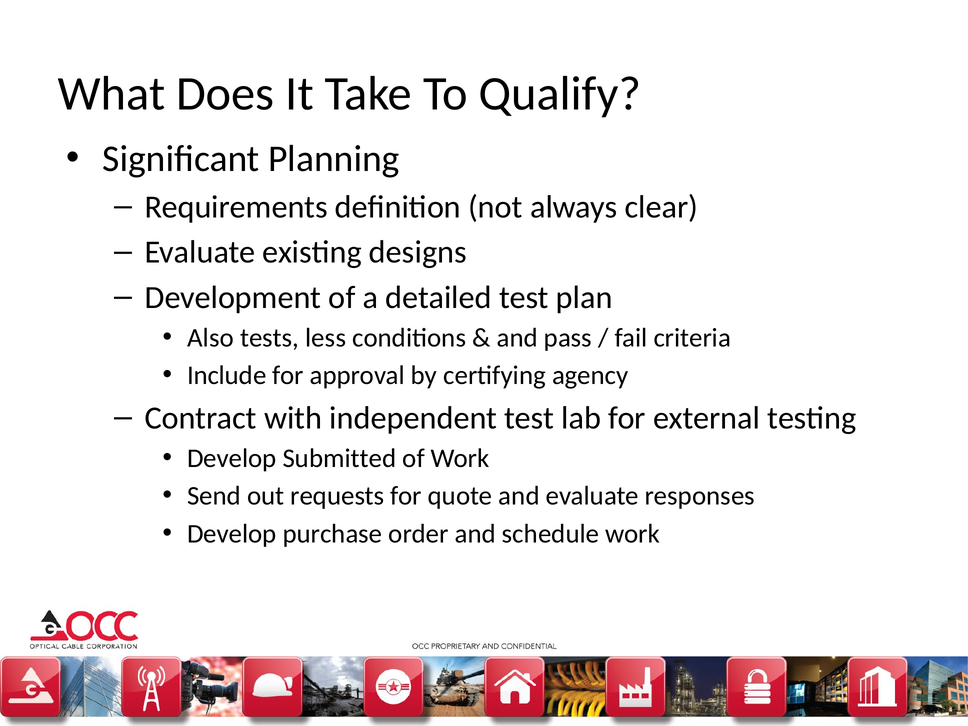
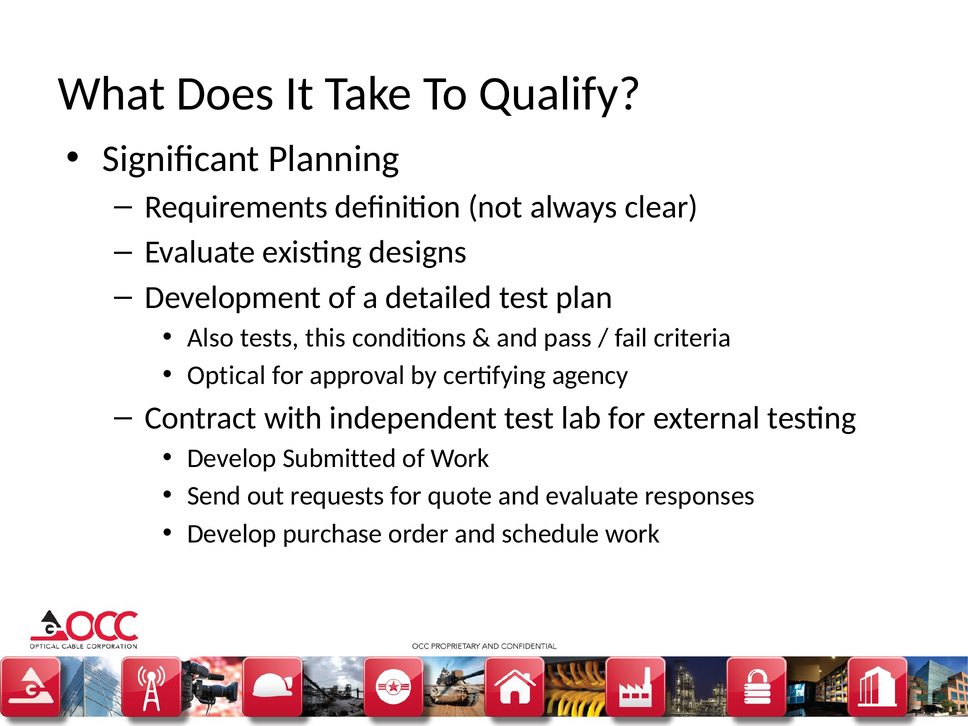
less: less -> this
Include: Include -> Optical
